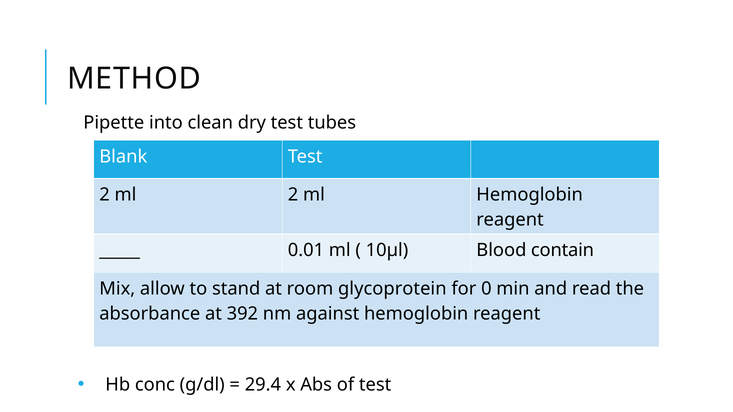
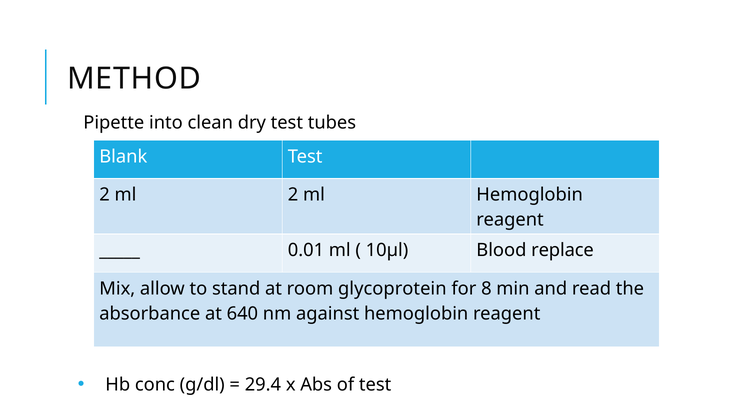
contain: contain -> replace
0: 0 -> 8
392: 392 -> 640
